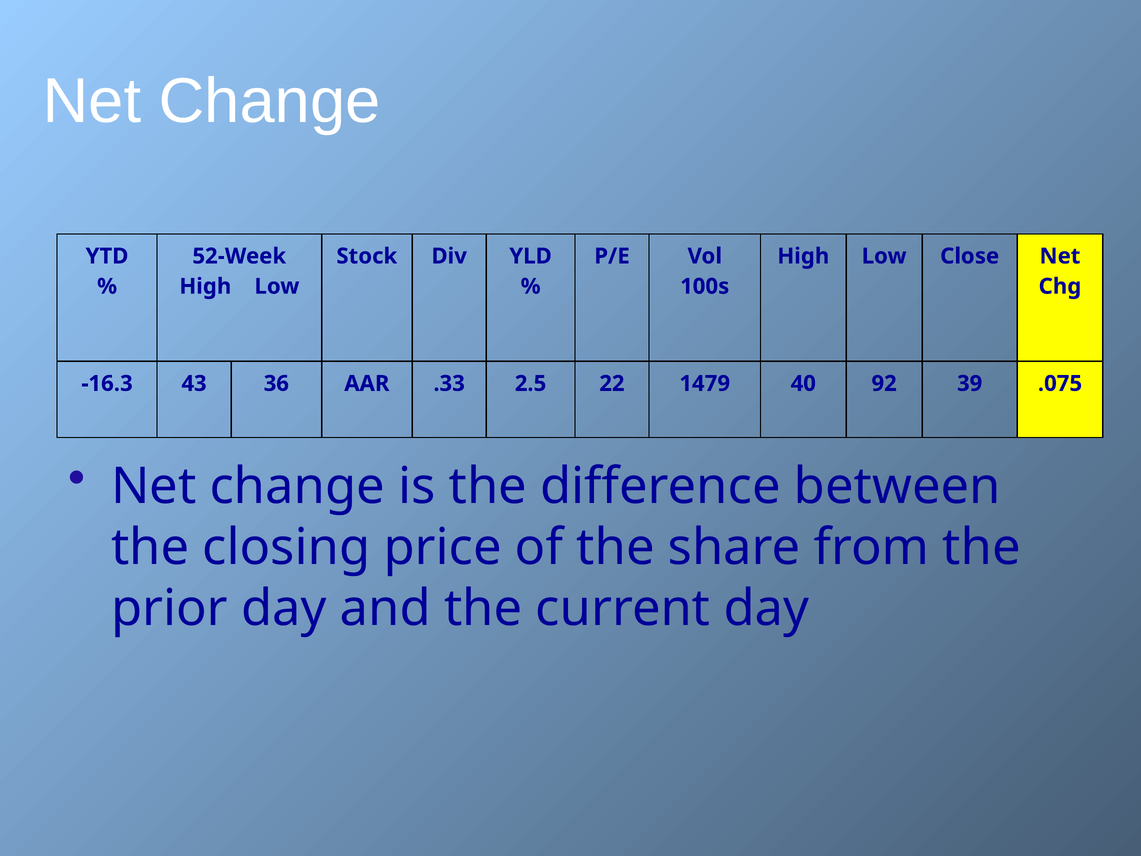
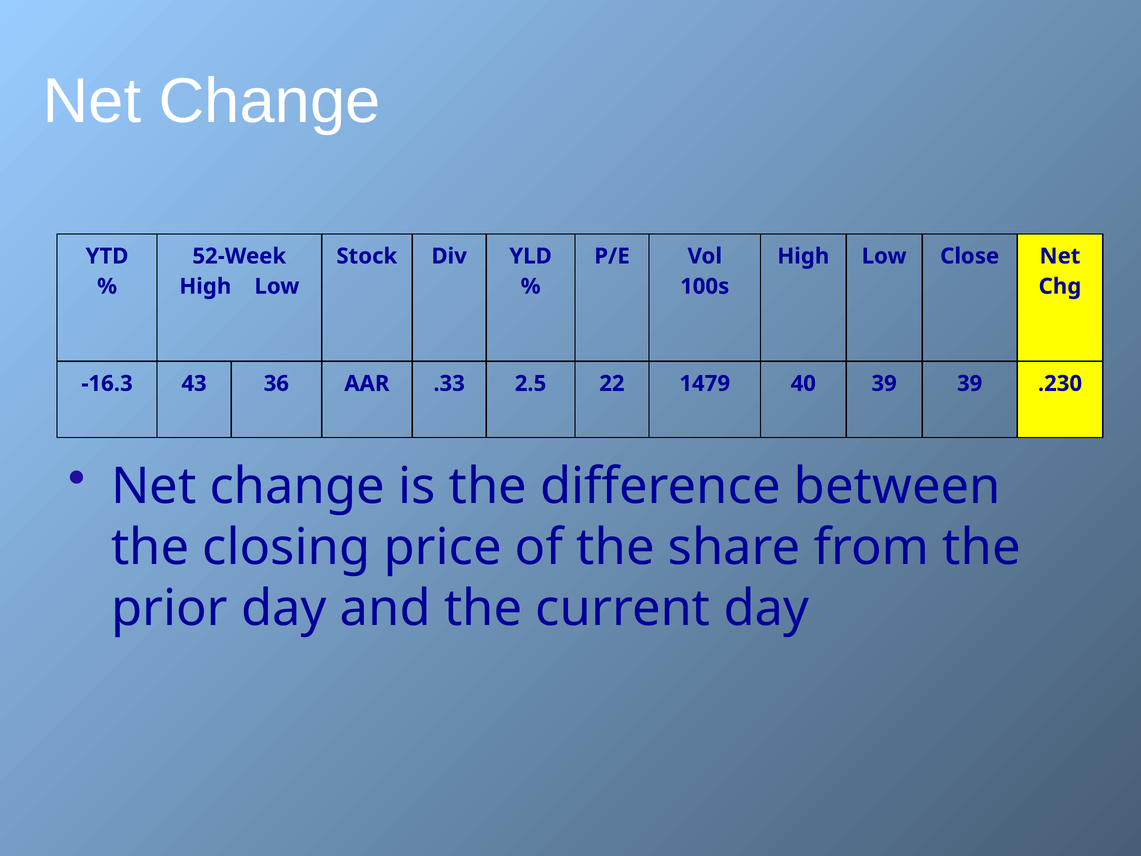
40 92: 92 -> 39
.075: .075 -> .230
